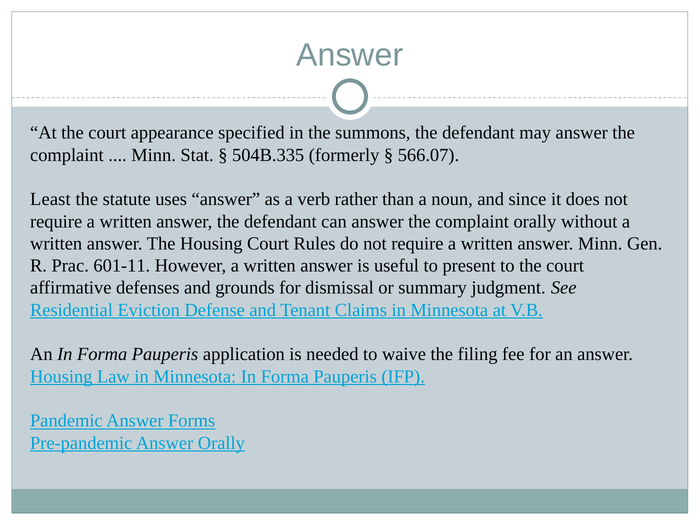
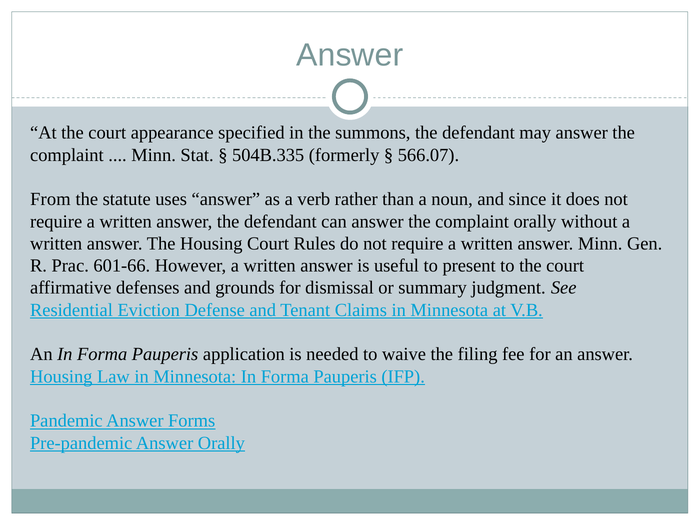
Least: Least -> From
601-11: 601-11 -> 601-66
